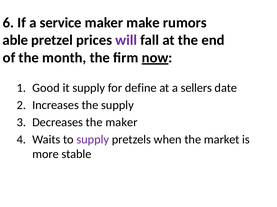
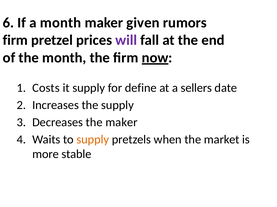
a service: service -> month
make: make -> given
able at (15, 40): able -> firm
Good: Good -> Costs
supply at (93, 140) colour: purple -> orange
